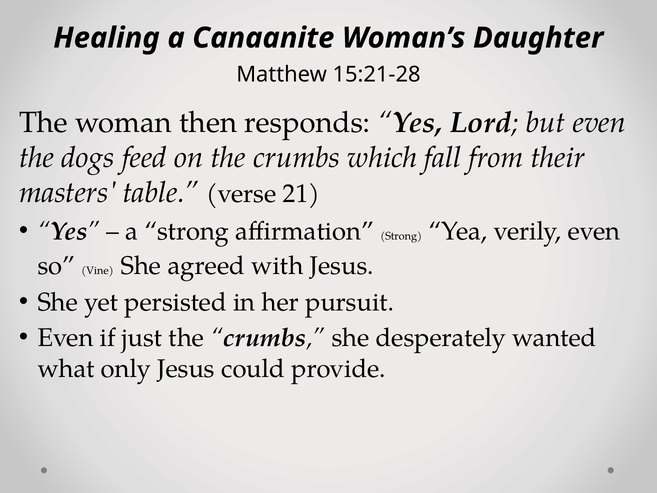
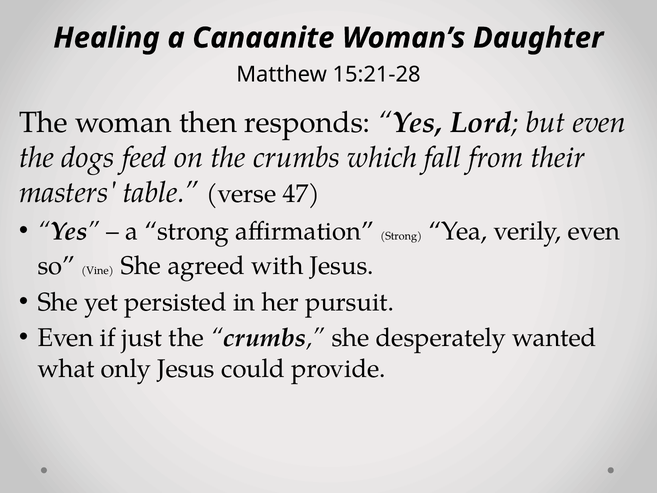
21: 21 -> 47
